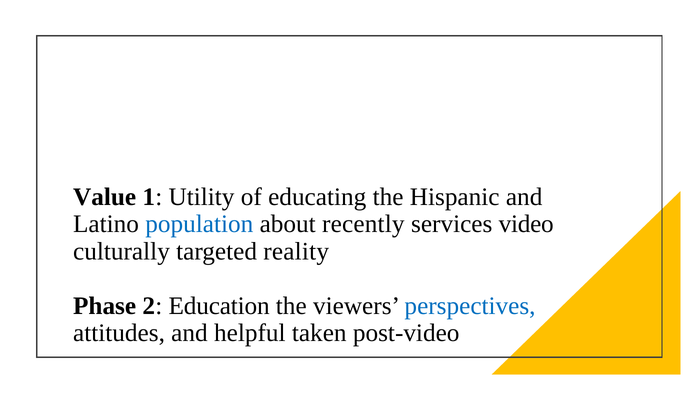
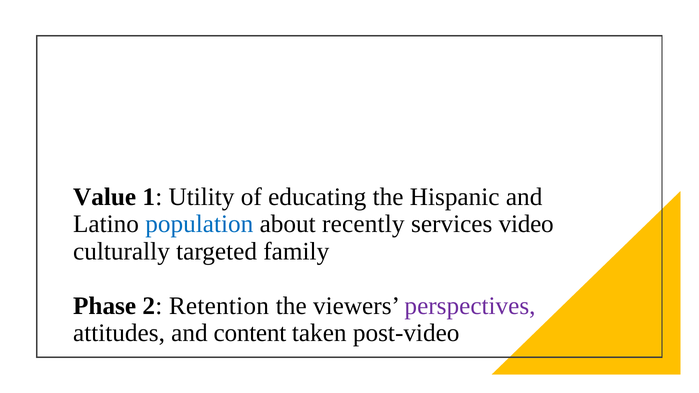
reality: reality -> family
Education: Education -> Retention
perspectives colour: blue -> purple
helpful: helpful -> content
